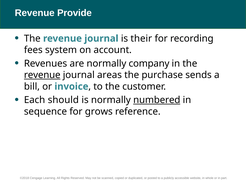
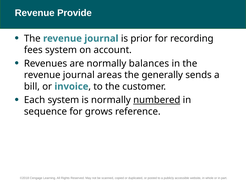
their: their -> prior
company: company -> balances
revenue at (42, 75) underline: present -> none
purchase: purchase -> generally
Each should: should -> system
